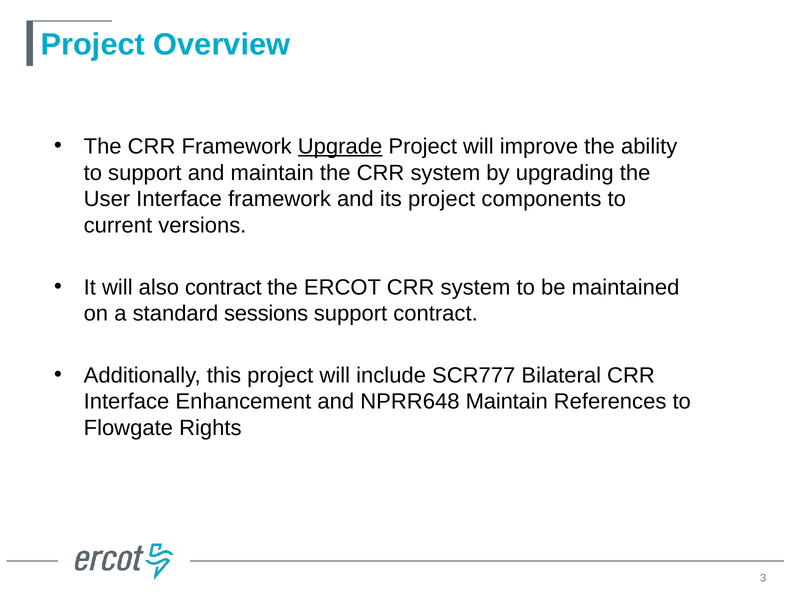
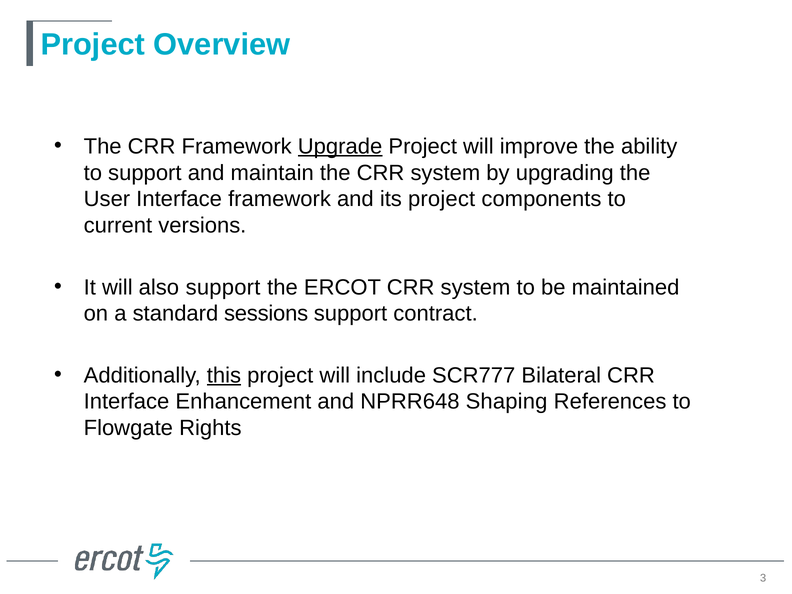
also contract: contract -> support
this underline: none -> present
NPRR648 Maintain: Maintain -> Shaping
